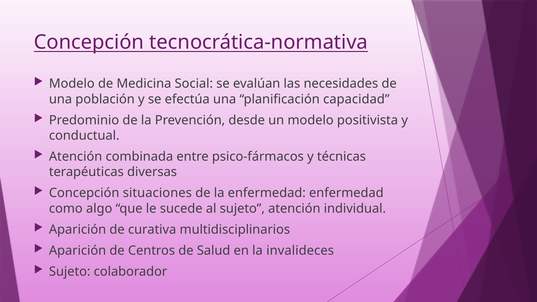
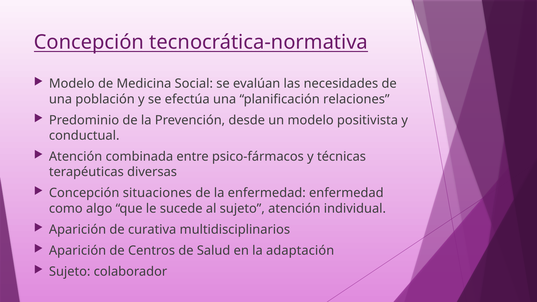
capacidad: capacidad -> relaciones
invalideces: invalideces -> adaptación
